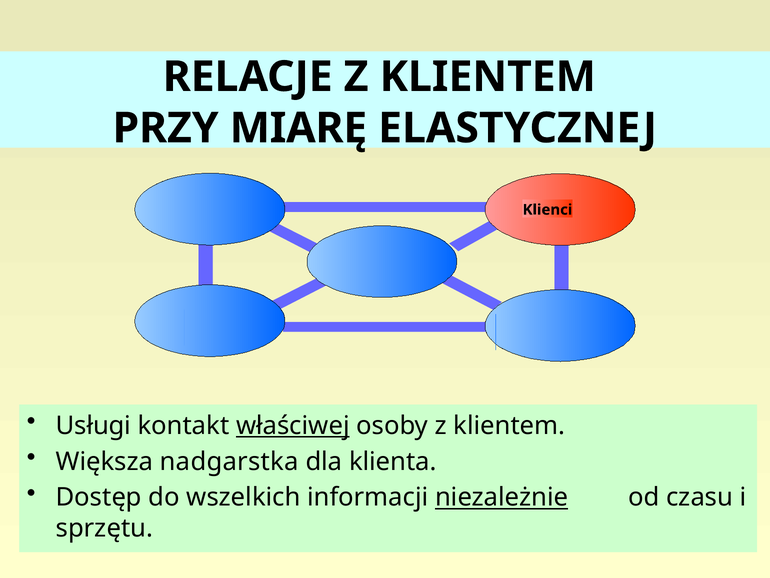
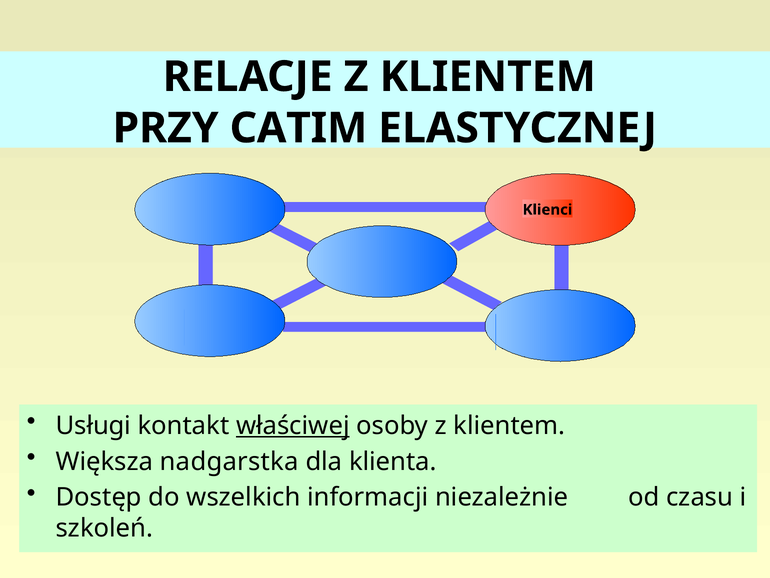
MIARĘ: MIARĘ -> CATIM
niezależnie underline: present -> none
sprzętu: sprzętu -> szkoleń
